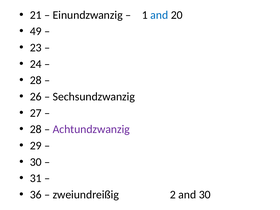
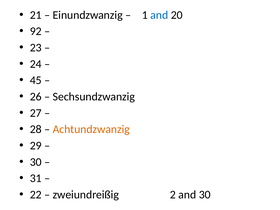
49: 49 -> 92
28 at (36, 80): 28 -> 45
Achtundzwanzig colour: purple -> orange
36: 36 -> 22
